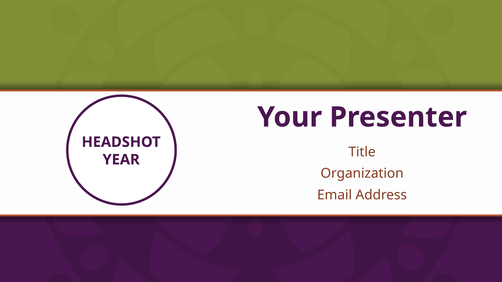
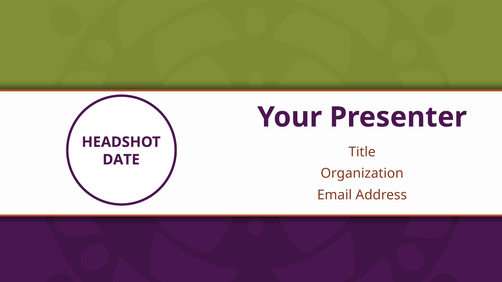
YEAR: YEAR -> DATE
